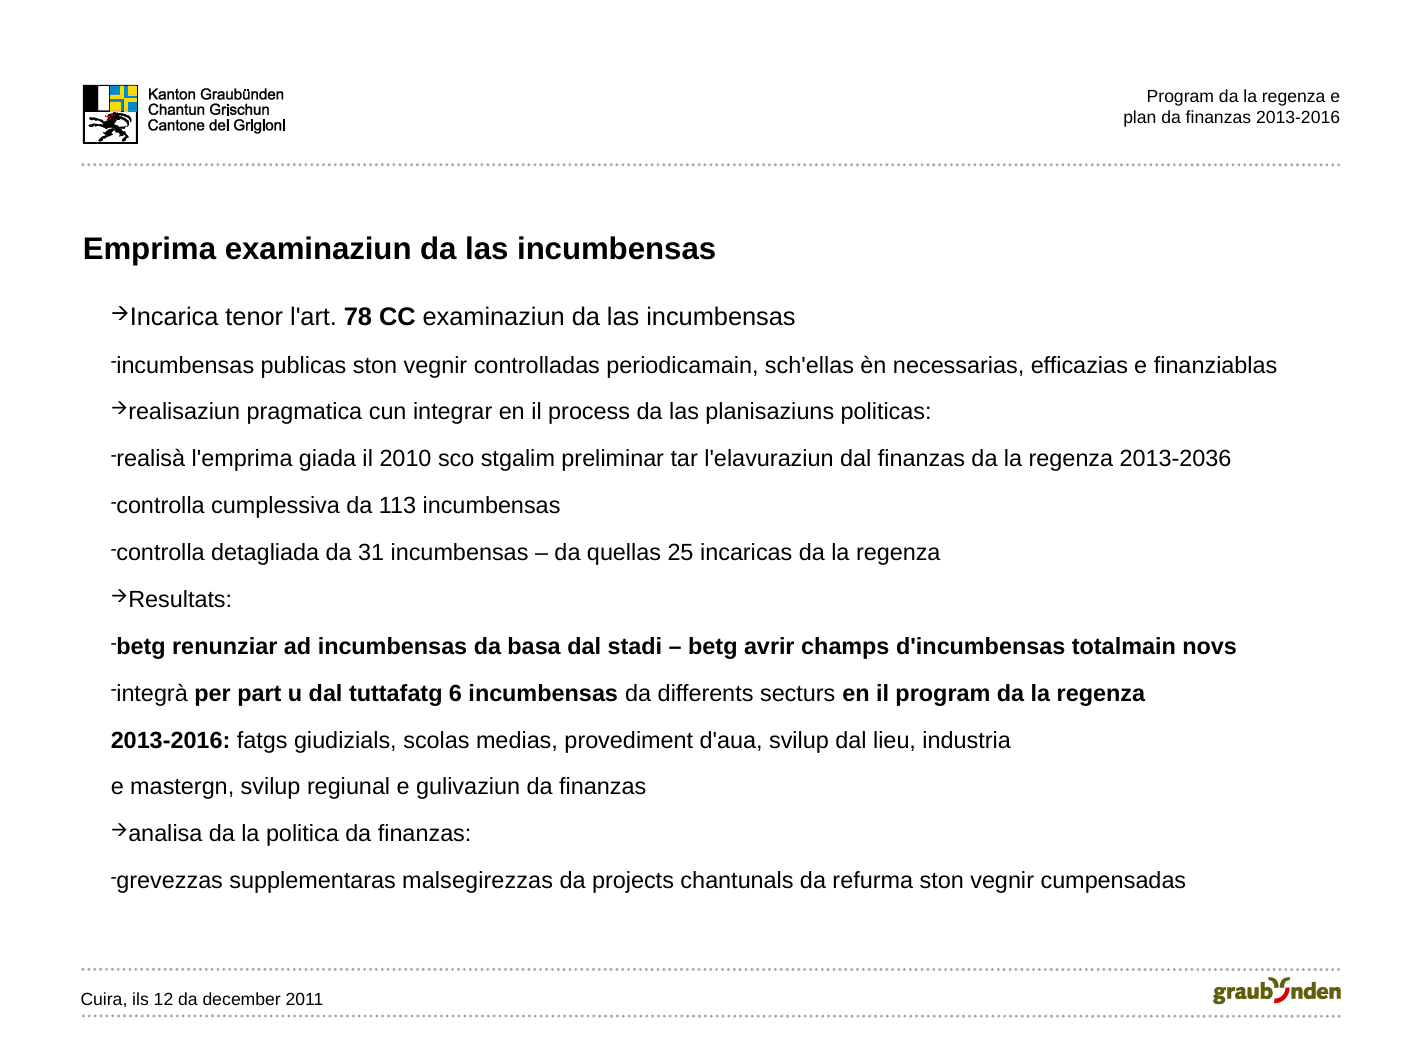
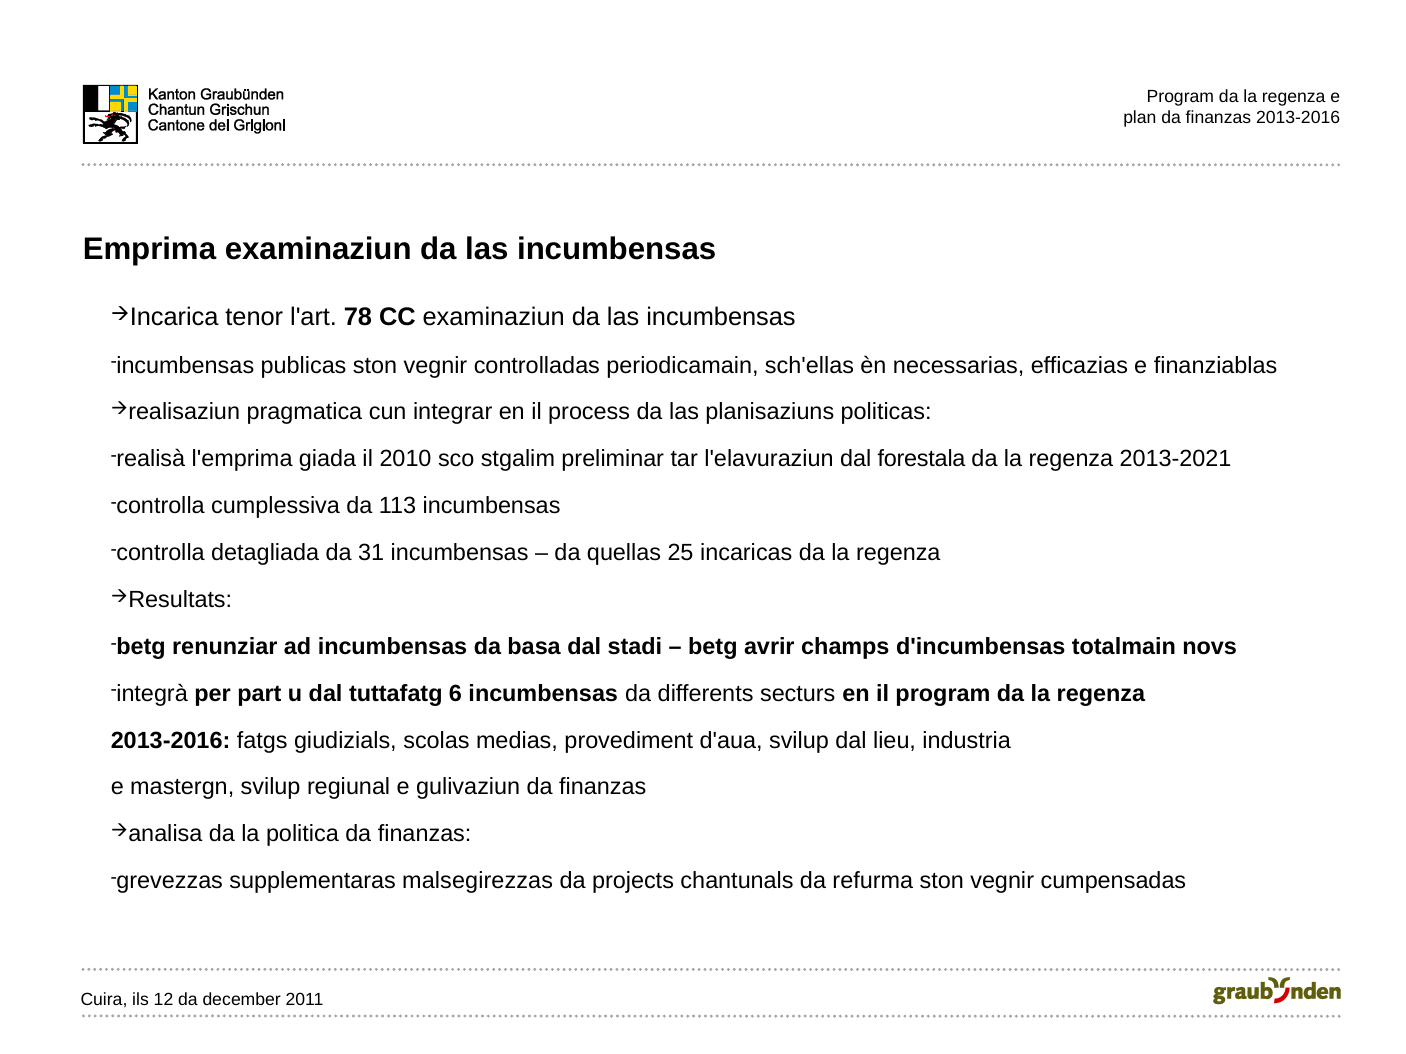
dal finanzas: finanzas -> forestala
2013-2036: 2013-2036 -> 2013-2021
